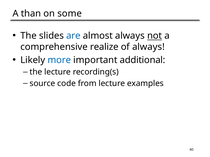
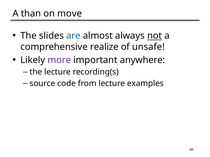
some: some -> move
of always: always -> unsafe
more colour: blue -> purple
additional: additional -> anywhere
